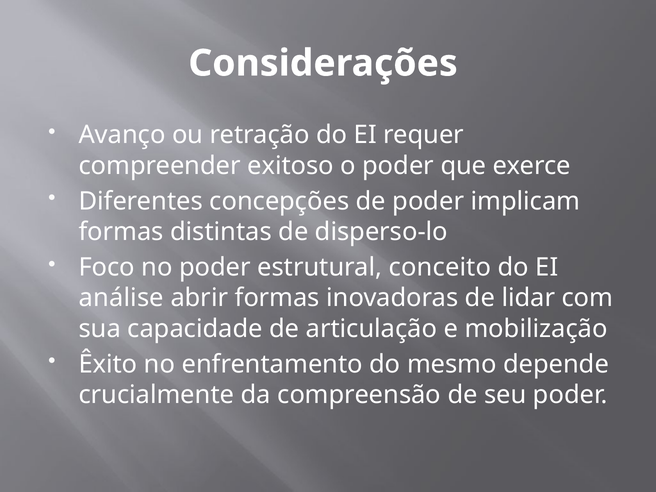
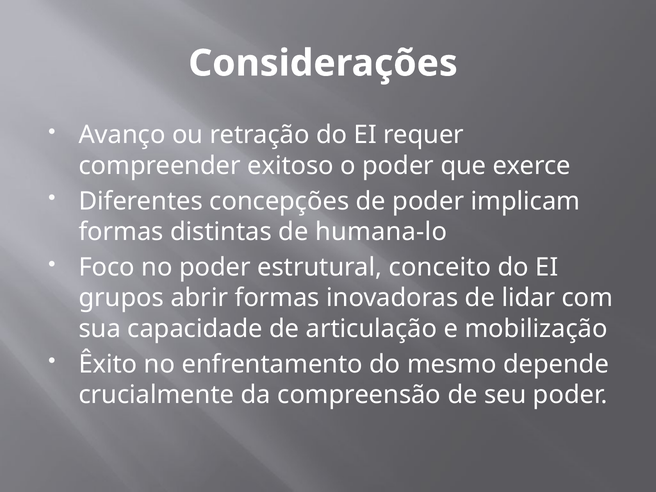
disperso-lo: disperso-lo -> humana-lo
análise: análise -> grupos
